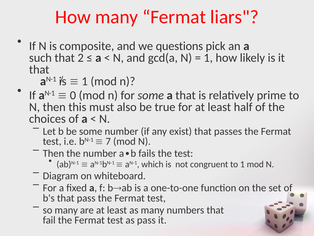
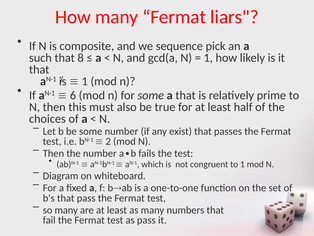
questions: questions -> sequence
2: 2 -> 8
0: 0 -> 6
7: 7 -> 2
